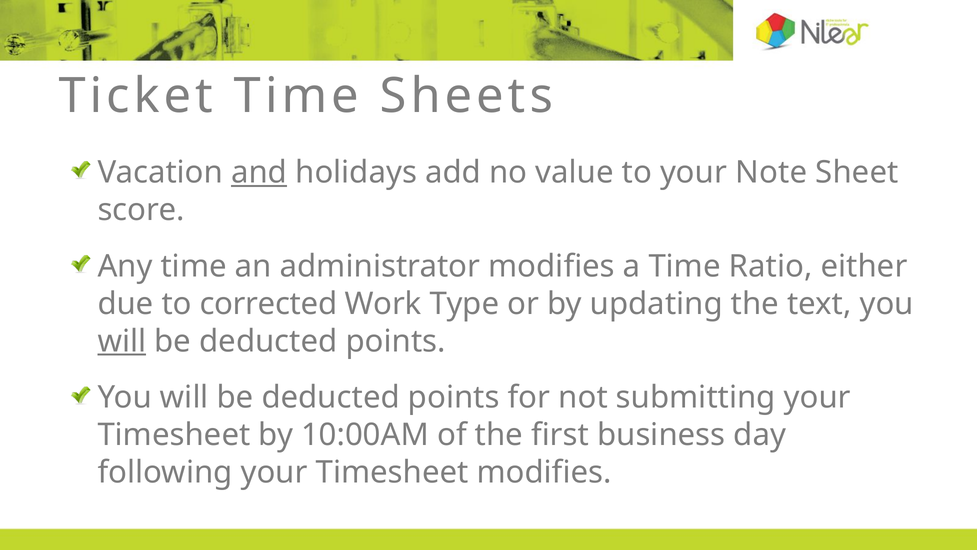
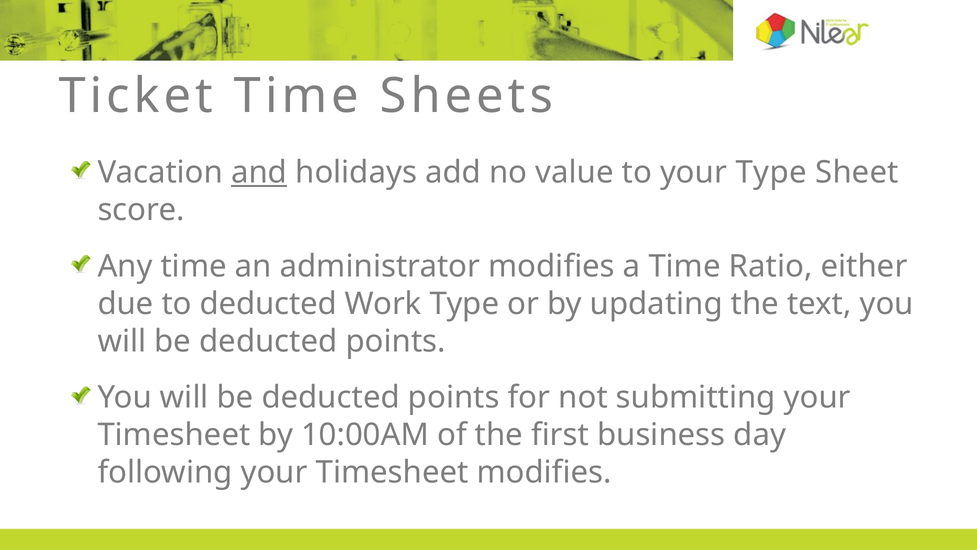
your Note: Note -> Type
to corrected: corrected -> deducted
will at (122, 341) underline: present -> none
